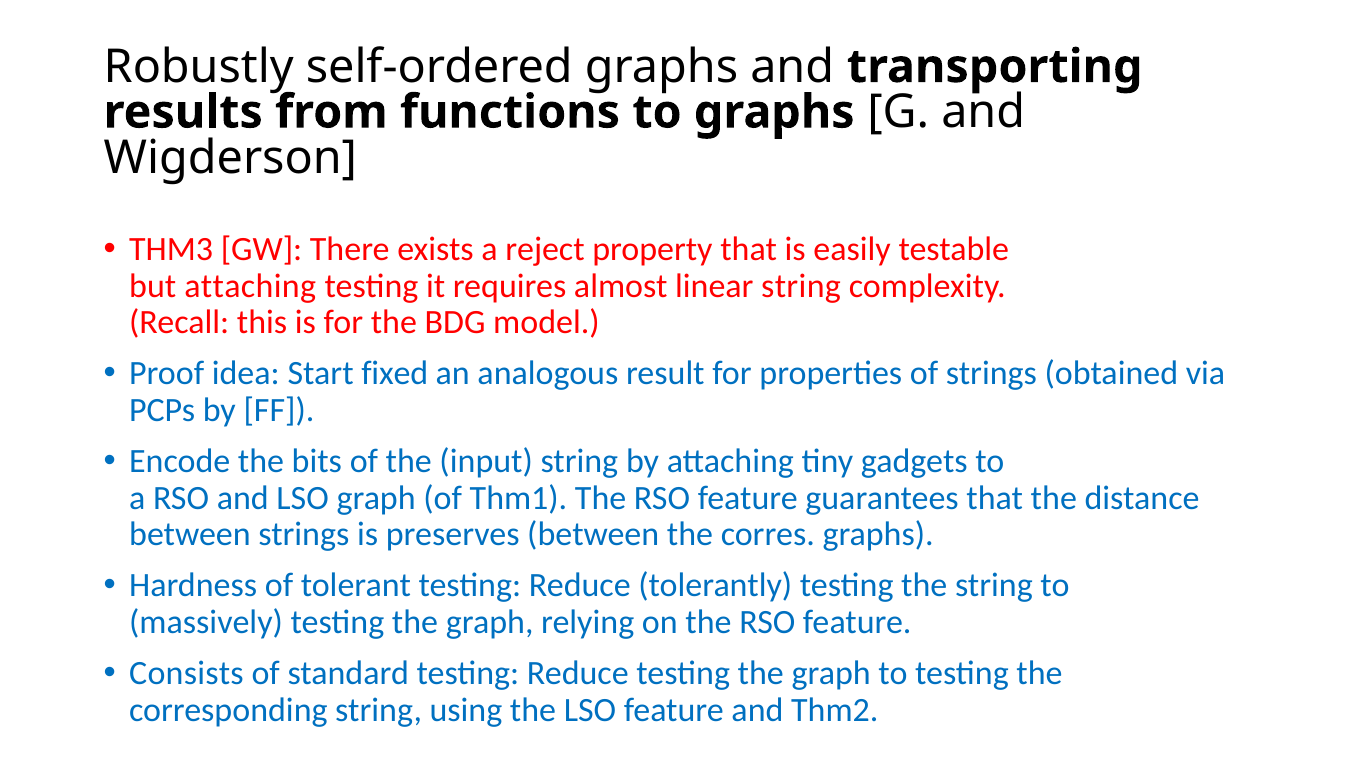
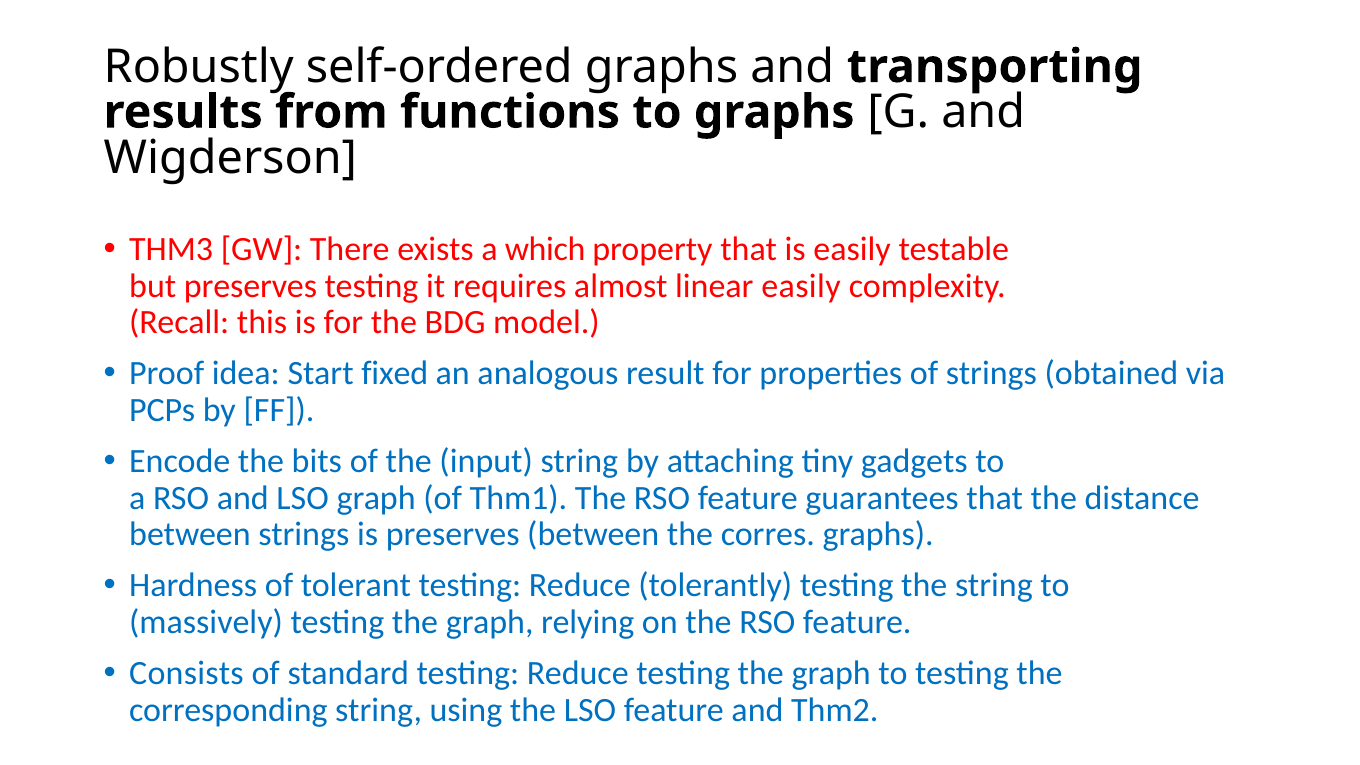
reject: reject -> which
but attaching: attaching -> preserves
linear string: string -> easily
